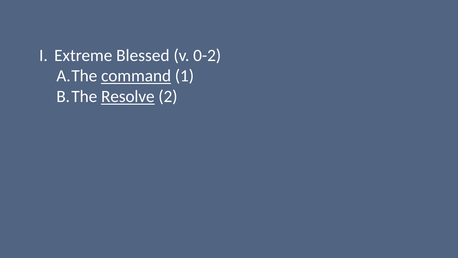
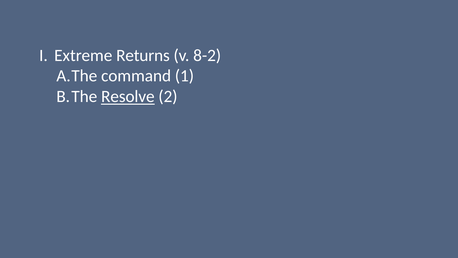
Blessed: Blessed -> Returns
0-2: 0-2 -> 8-2
command underline: present -> none
